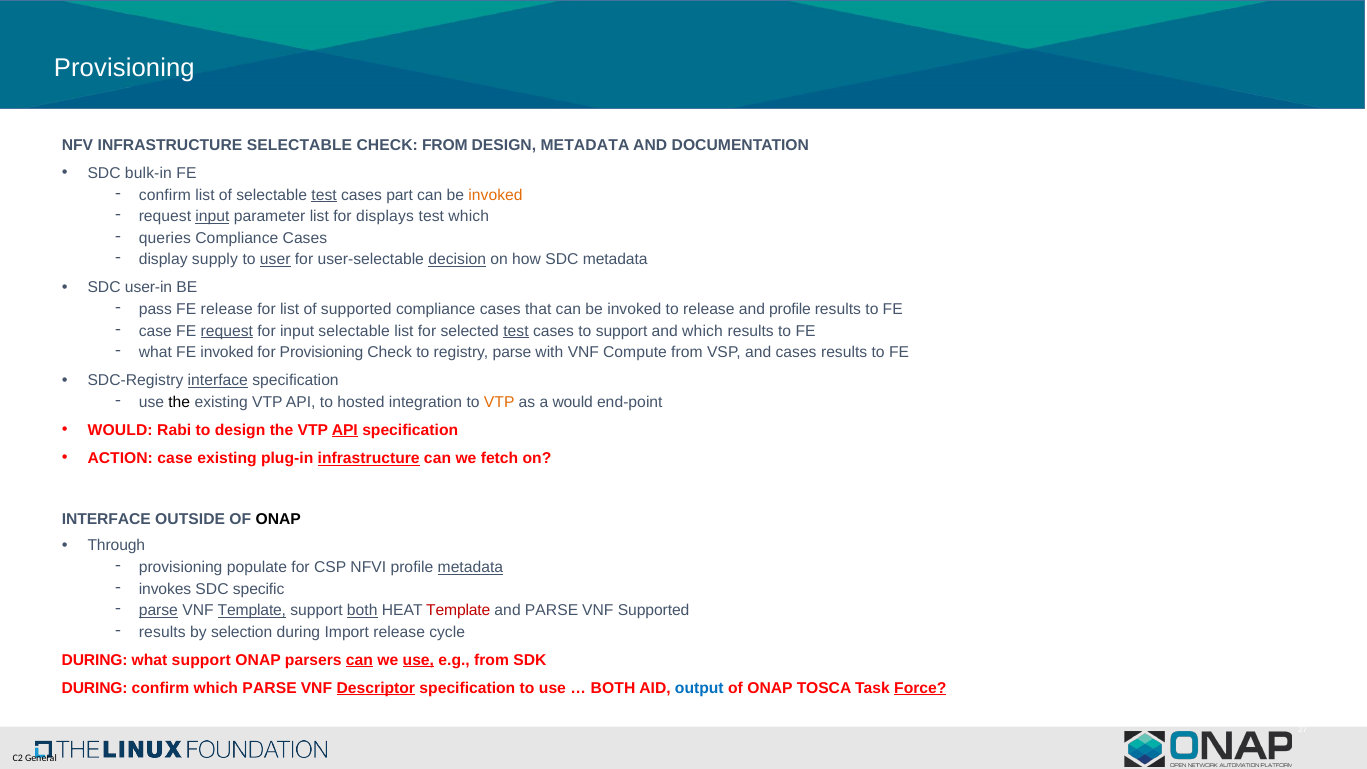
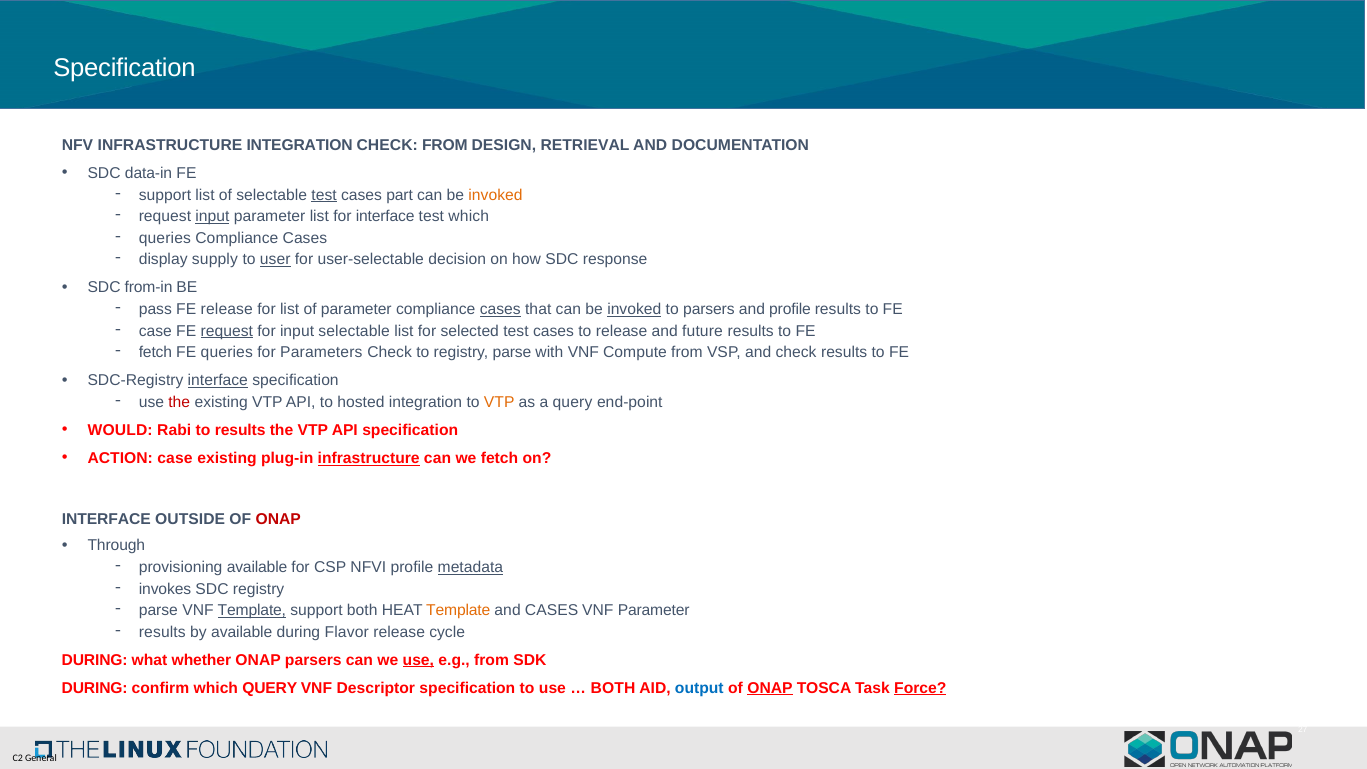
Provisioning at (124, 68): Provisioning -> Specification
INFRASTRUCTURE SELECTABLE: SELECTABLE -> INTEGRATION
DESIGN METADATA: METADATA -> RETRIEVAL
bulk-in: bulk-in -> data-in
confirm at (165, 195): confirm -> support
for displays: displays -> interface
decision underline: present -> none
SDC metadata: metadata -> response
user-in: user-in -> from-in
of supported: supported -> parameter
cases at (500, 309) underline: none -> present
invoked at (634, 309) underline: none -> present
to release: release -> parsers
test at (516, 331) underline: present -> none
to support: support -> release
and which: which -> future
what at (155, 353): what -> fetch
FE invoked: invoked -> queries
for Provisioning: Provisioning -> Parameters
and cases: cases -> check
the at (179, 402) colour: black -> red
a would: would -> query
to design: design -> results
API at (345, 430) underline: present -> none
ONAP at (278, 519) colour: black -> red
provisioning populate: populate -> available
SDC specific: specific -> registry
parse at (158, 610) underline: present -> none
both at (362, 610) underline: present -> none
Template at (458, 610) colour: red -> orange
and PARSE: PARSE -> CASES
VNF Supported: Supported -> Parameter
by selection: selection -> available
Import: Import -> Flavor
what support: support -> whether
can at (359, 660) underline: present -> none
which PARSE: PARSE -> QUERY
Descriptor underline: present -> none
ONAP at (770, 688) underline: none -> present
